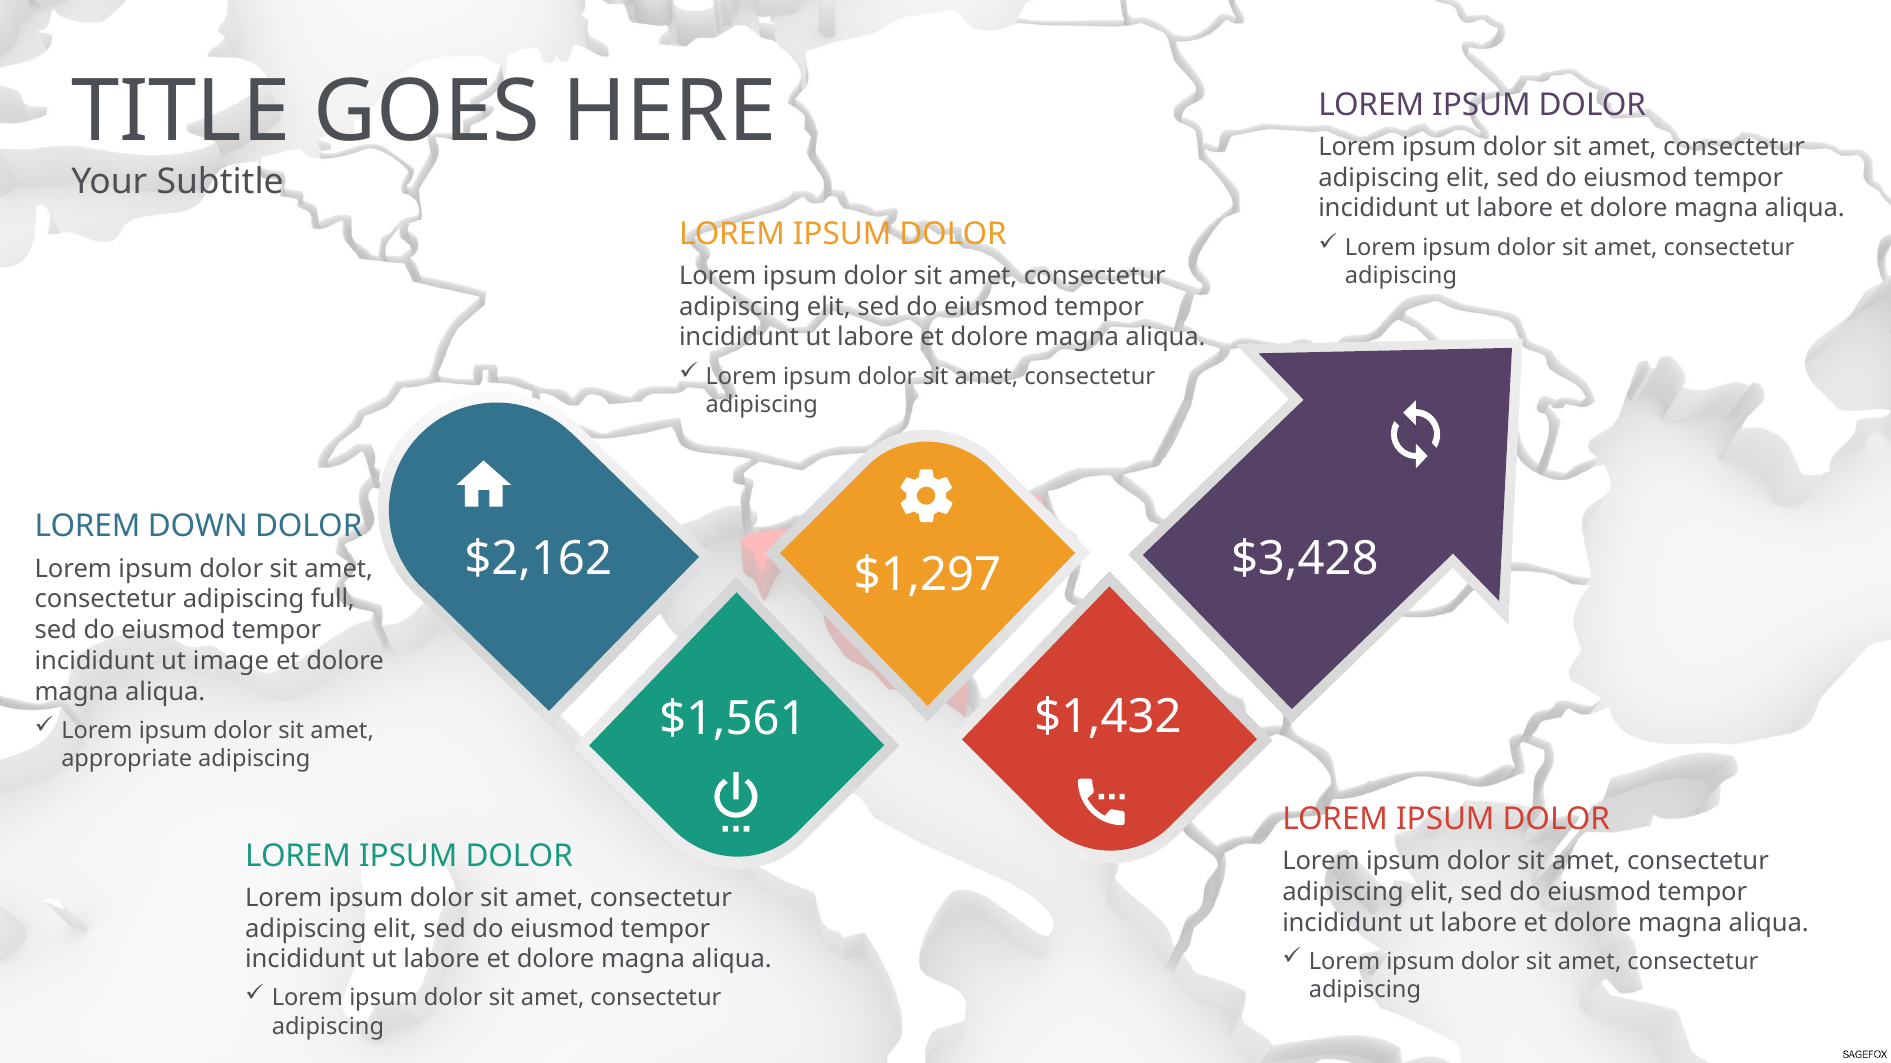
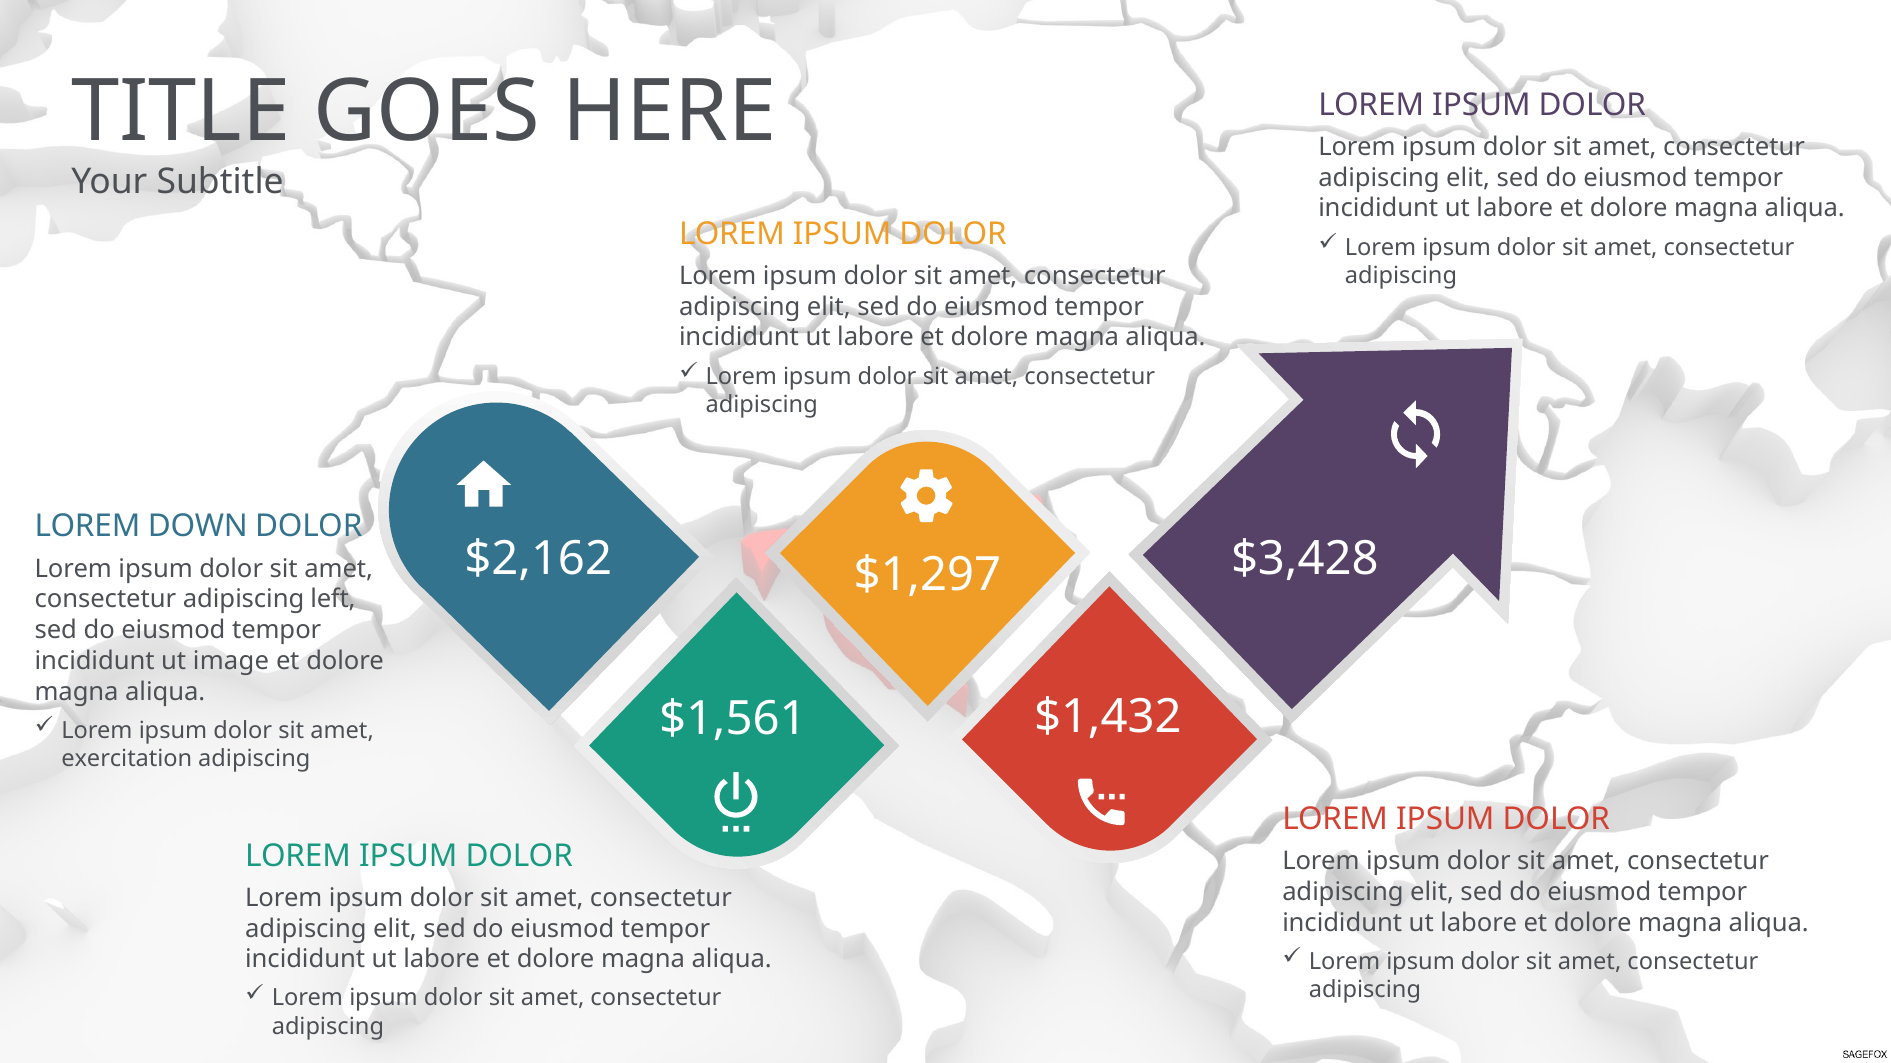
full: full -> left
appropriate: appropriate -> exercitation
